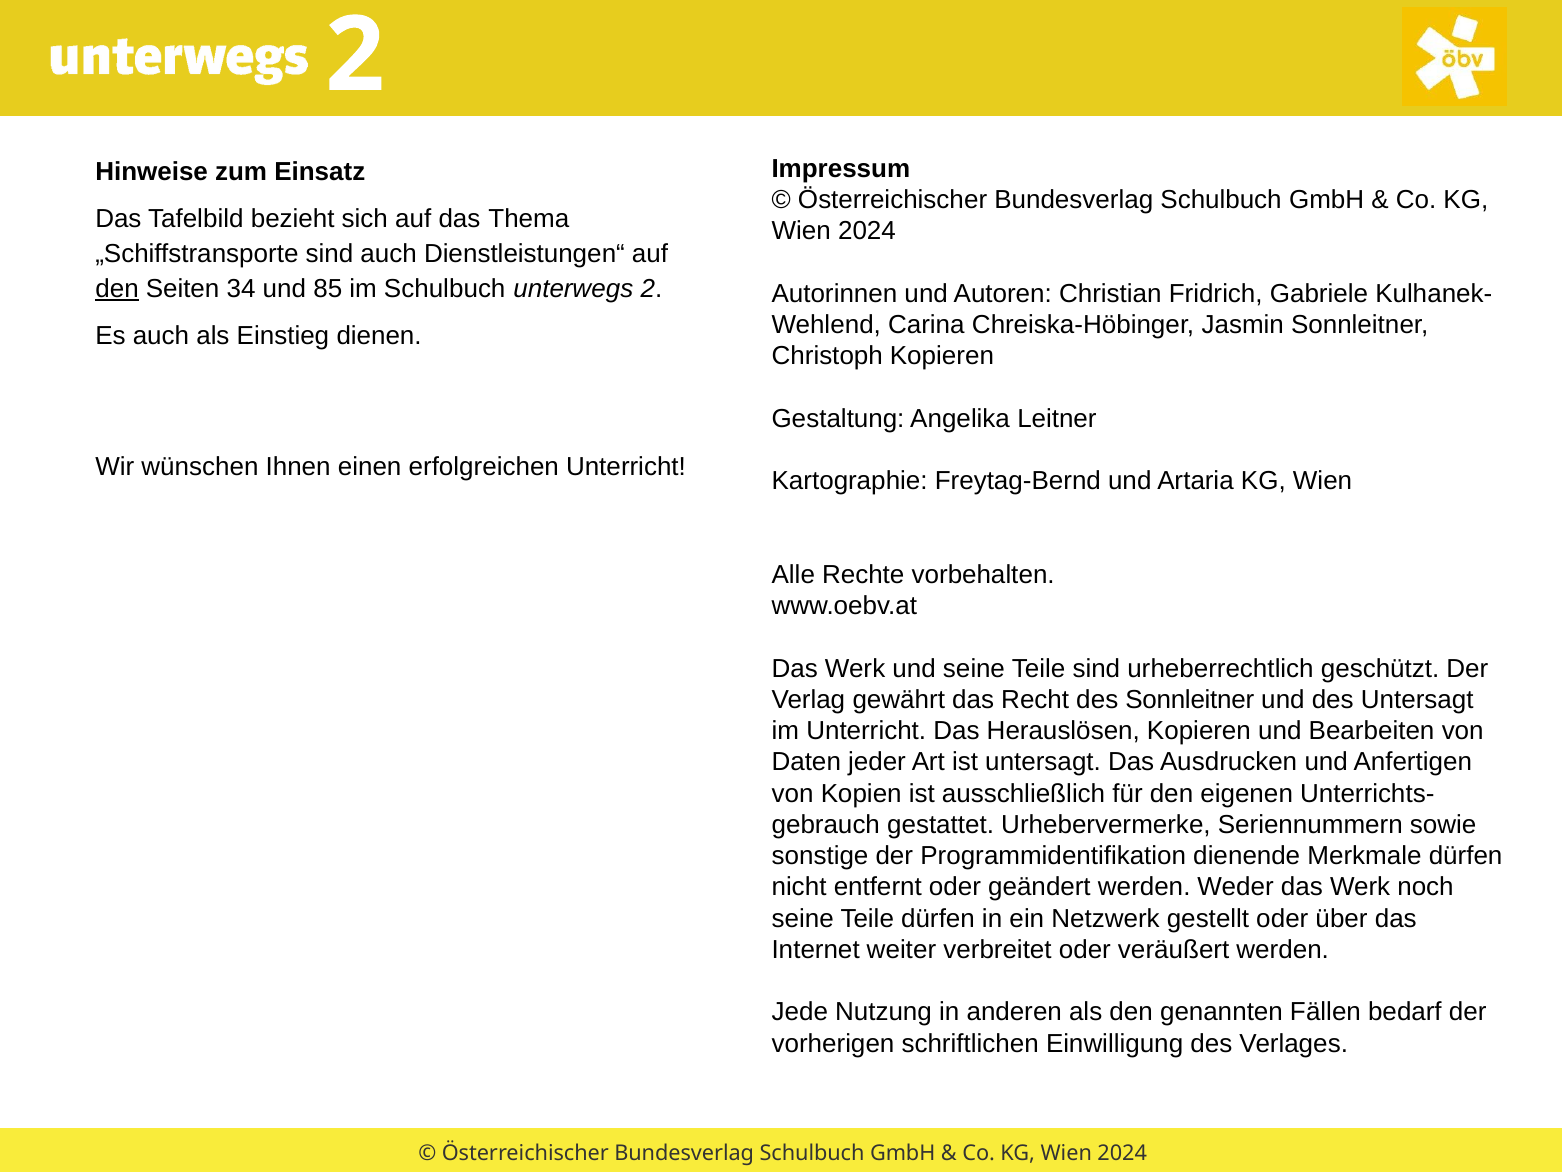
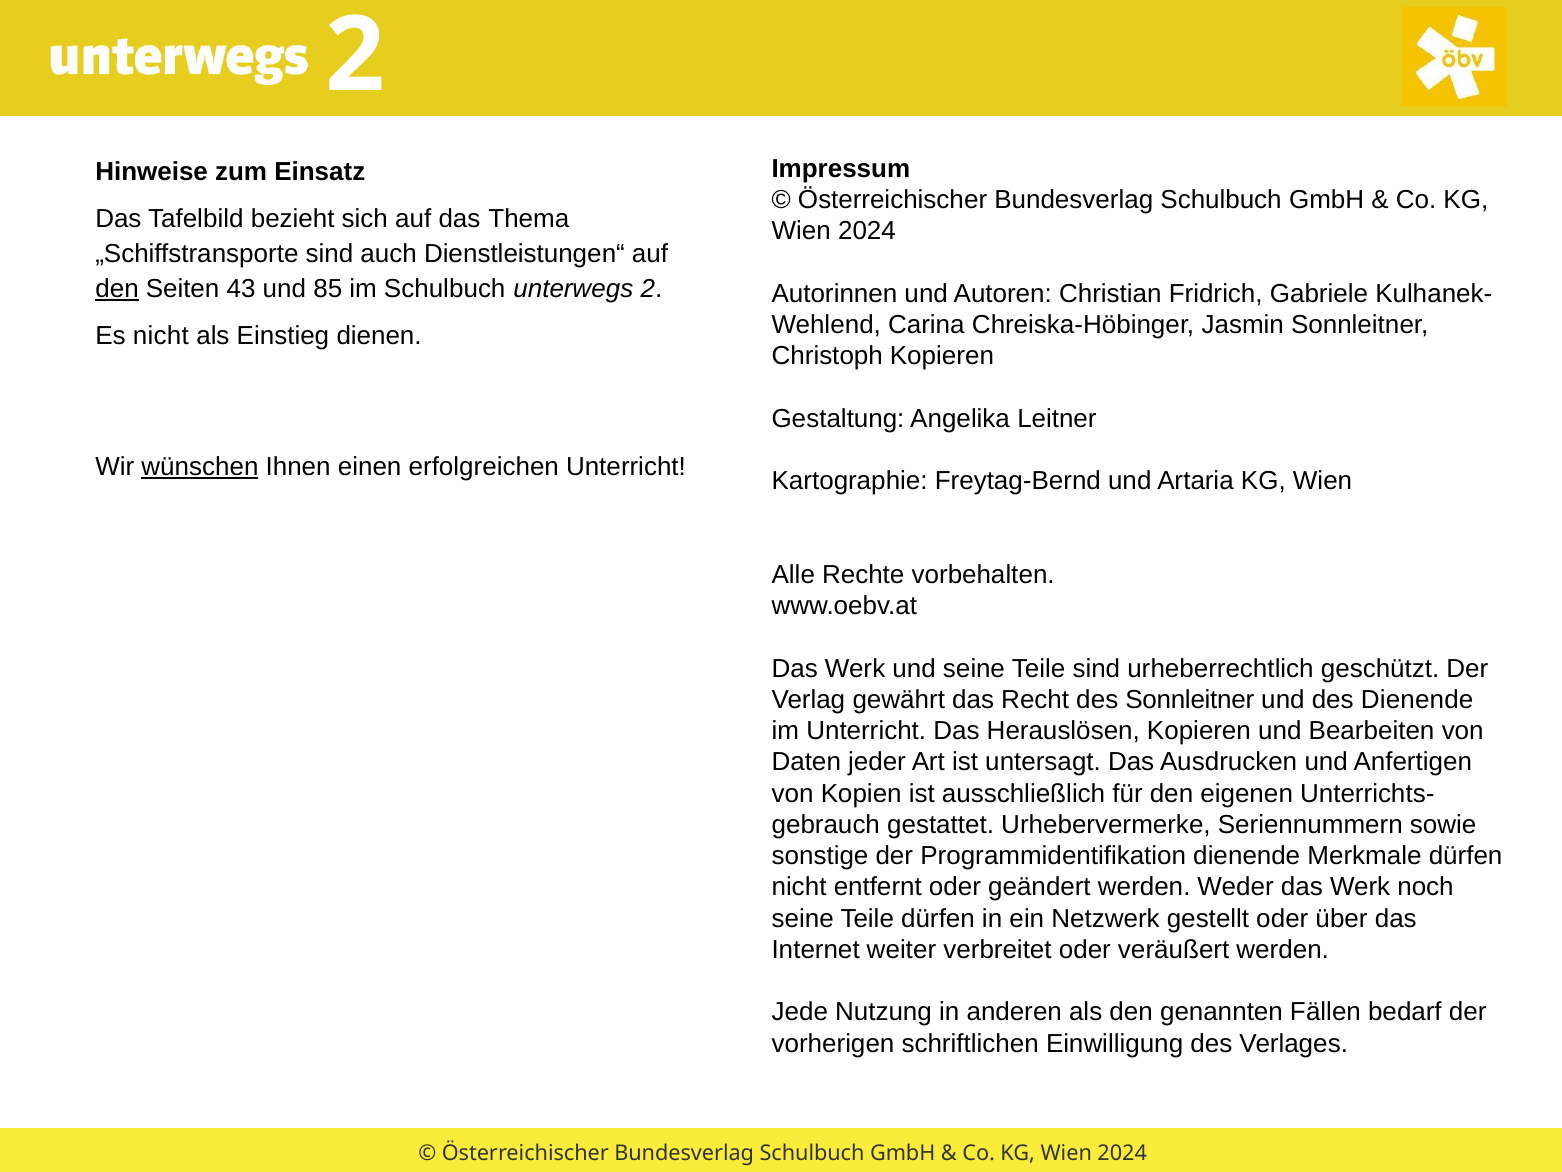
34: 34 -> 43
Es auch: auch -> nicht
wünschen underline: none -> present
des Untersagt: Untersagt -> Dienende
